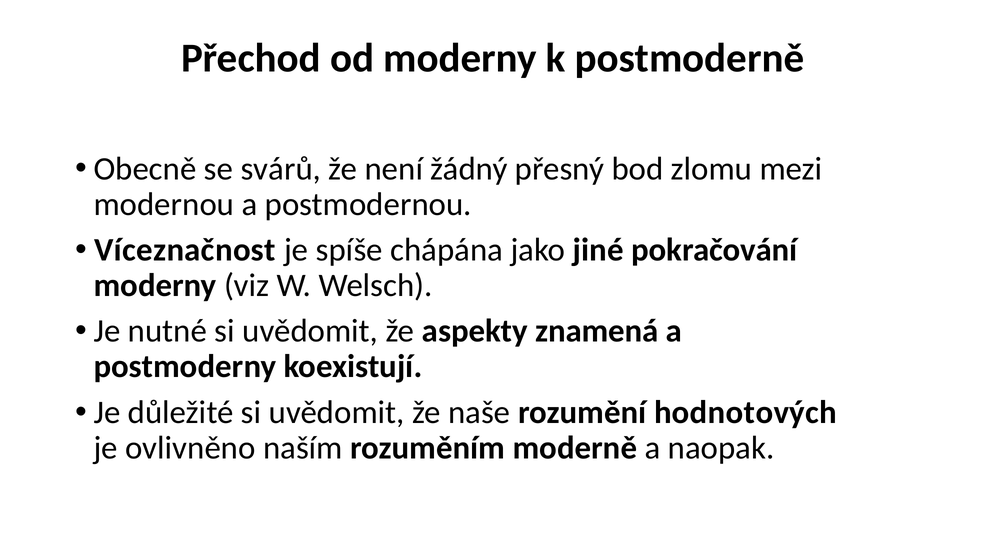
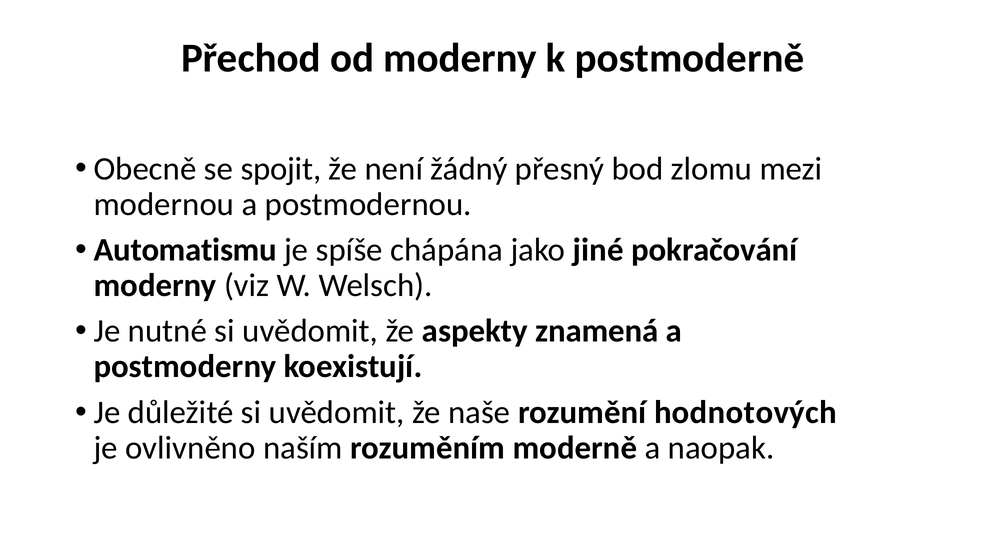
svárů: svárů -> spojit
Víceznačnost: Víceznačnost -> Automatismu
